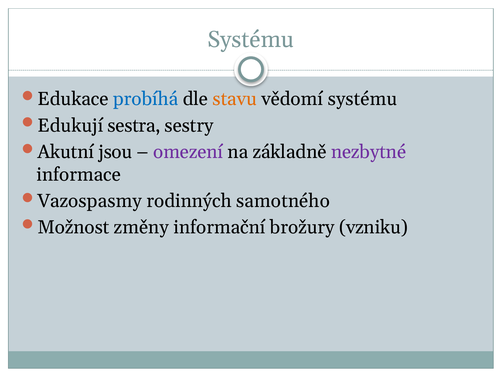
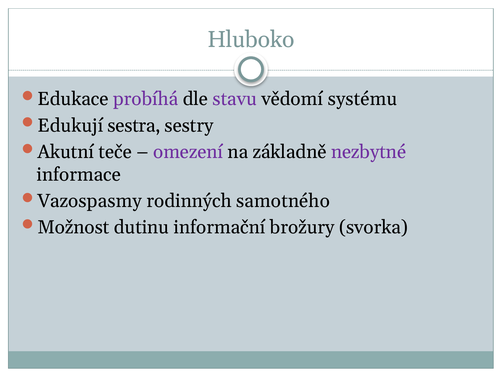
Systému at (251, 40): Systému -> Hluboko
probíhá colour: blue -> purple
stavu colour: orange -> purple
jsou: jsou -> teče
změny: změny -> dutinu
vzniku: vzniku -> svorka
